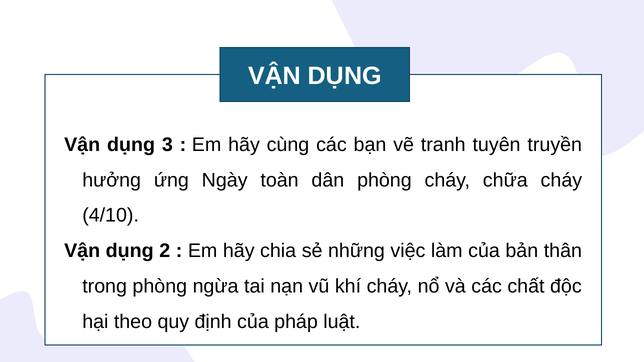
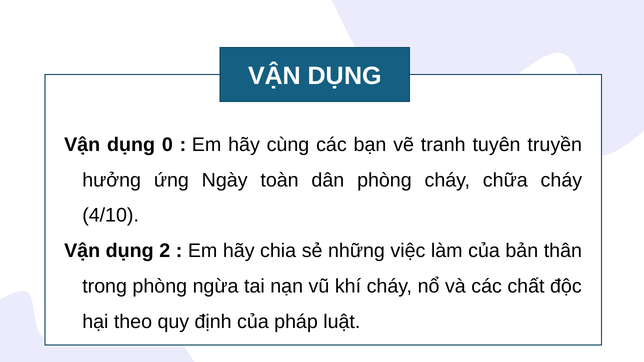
3: 3 -> 0
